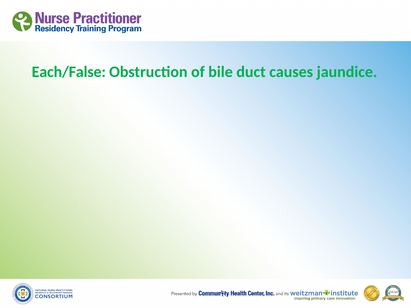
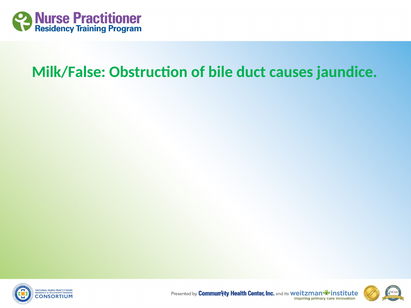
Each/False: Each/False -> Milk/False
